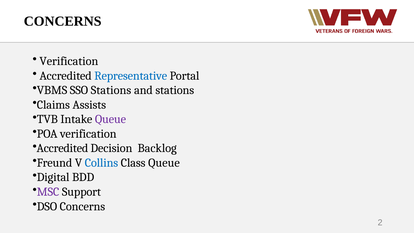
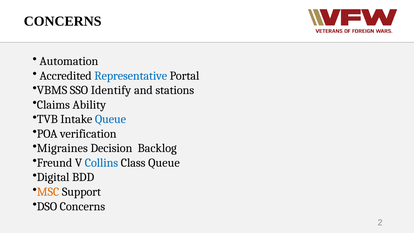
Verification at (69, 61): Verification -> Automation
SSO Stations: Stations -> Identify
Assists: Assists -> Ability
Queue at (110, 119) colour: purple -> blue
Accredited at (62, 148): Accredited -> Migraines
MSC colour: purple -> orange
